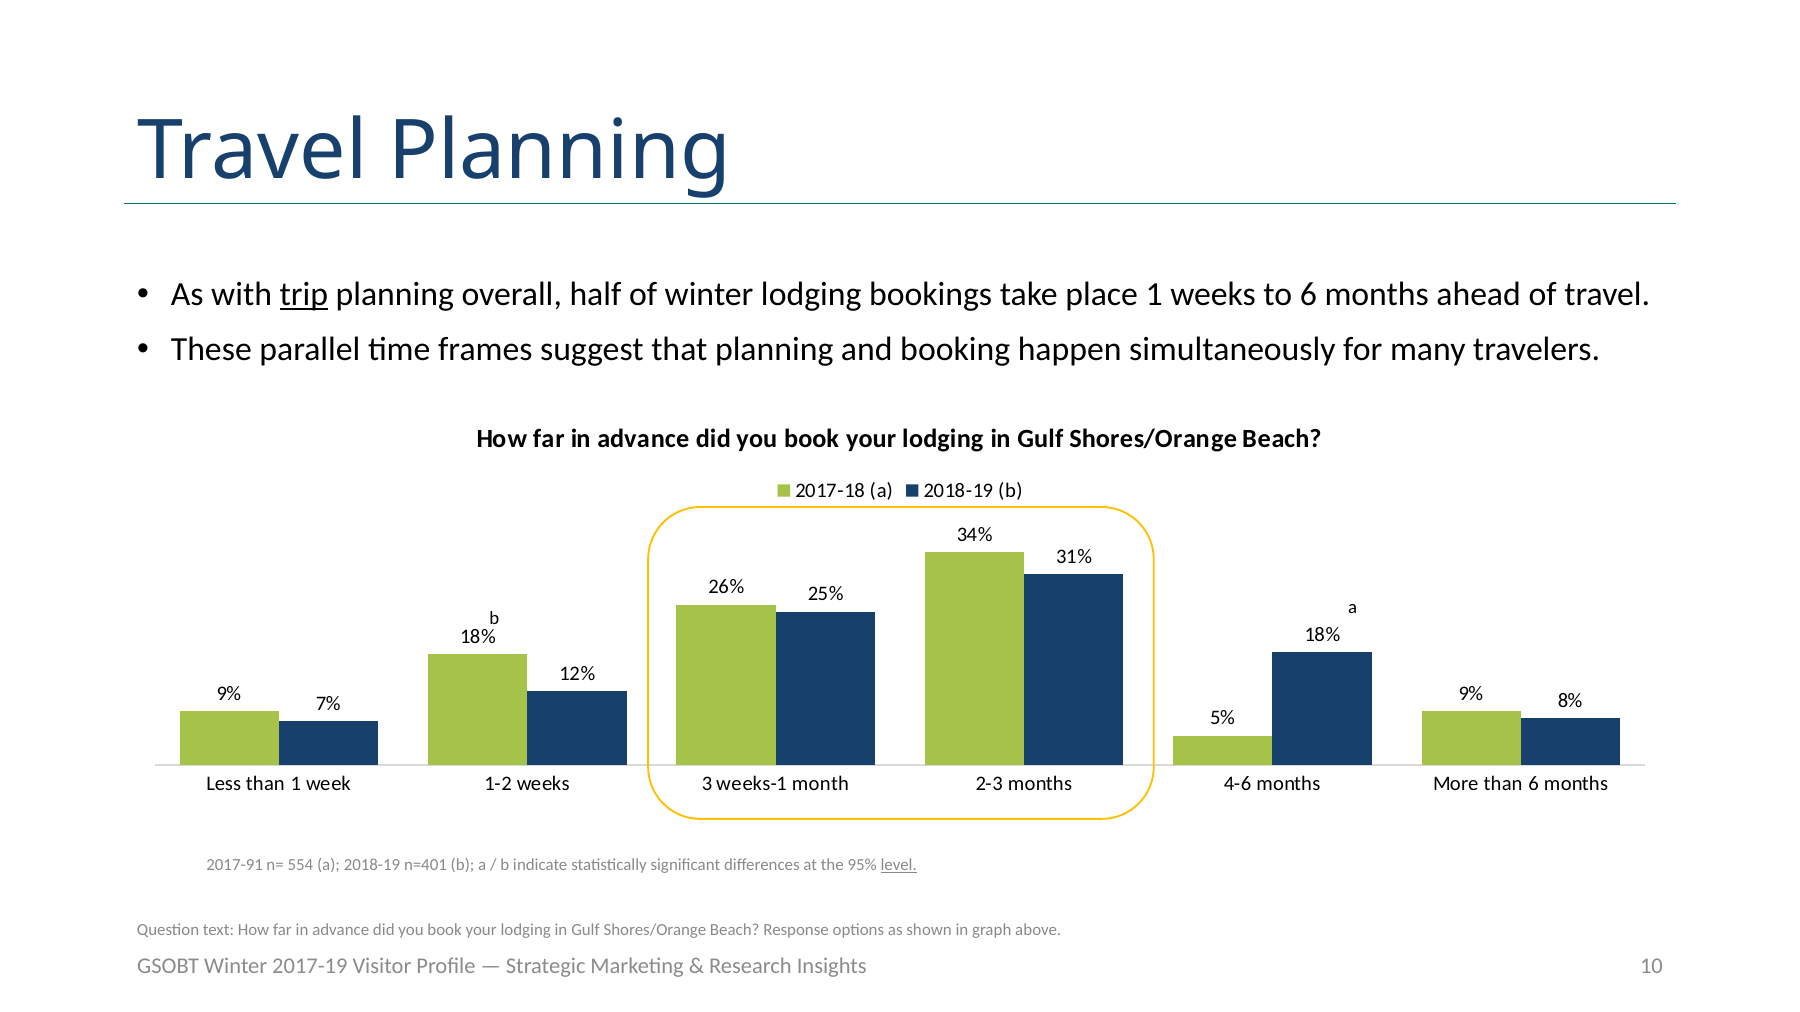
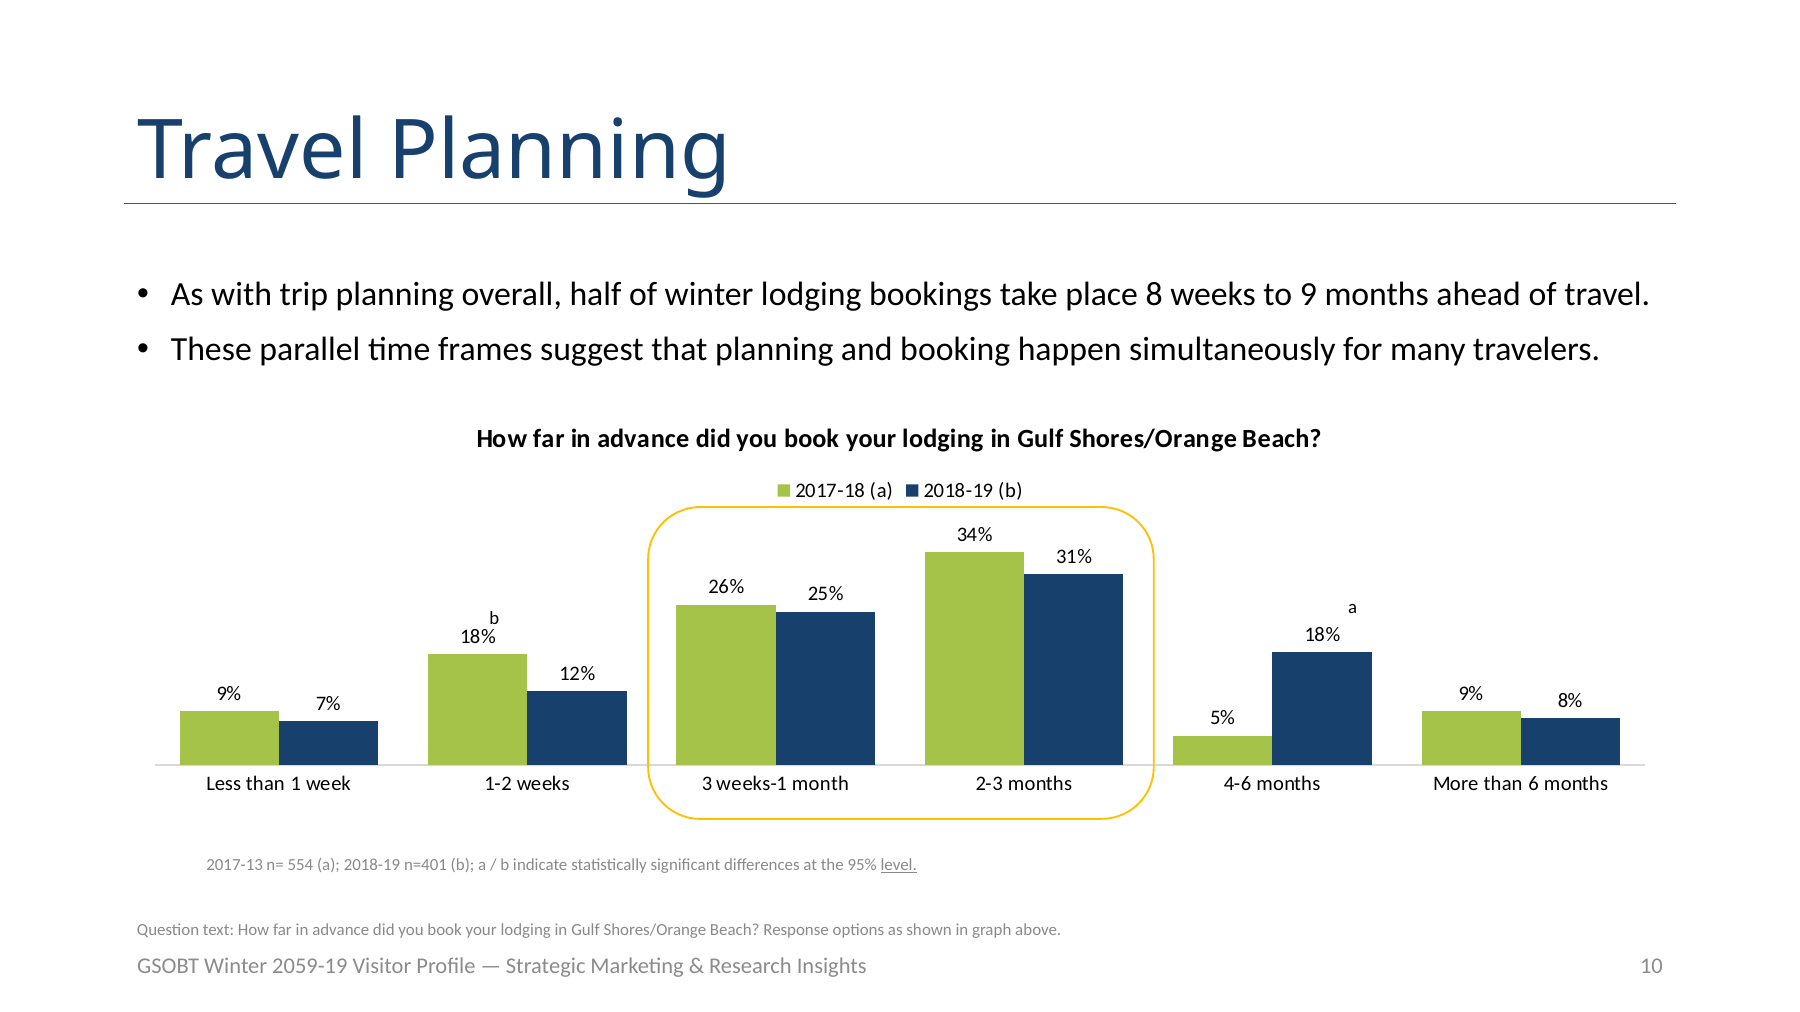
trip underline: present -> none
place 1: 1 -> 8
to 6: 6 -> 9
2017-91: 2017-91 -> 2017-13
2017-19: 2017-19 -> 2059-19
